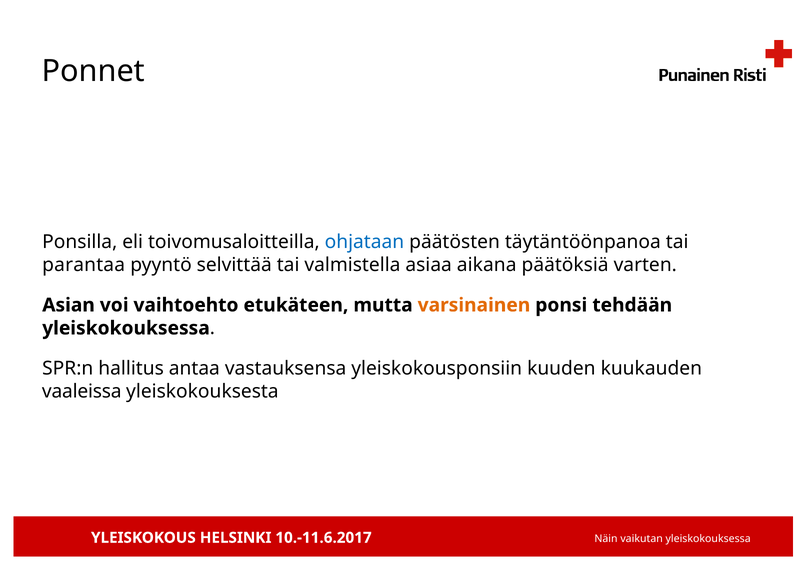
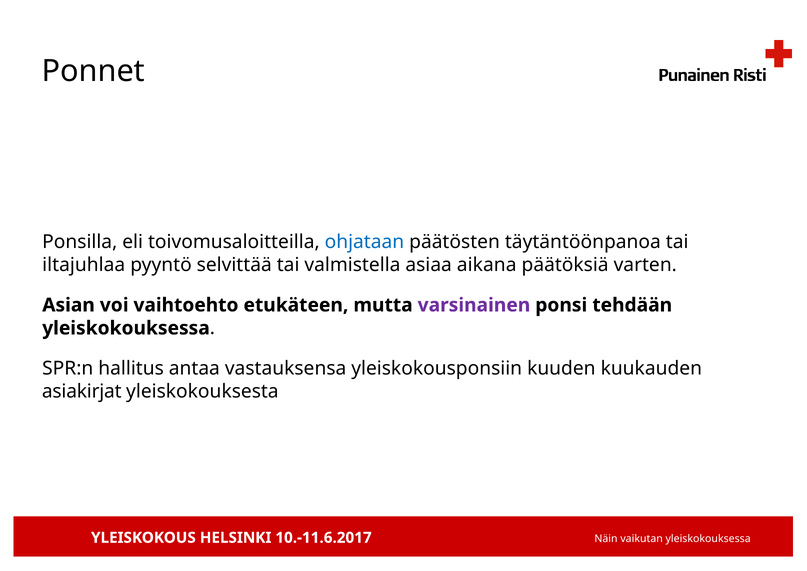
parantaa: parantaa -> iltajuhlaa
varsinainen colour: orange -> purple
vaaleissa: vaaleissa -> asiakirjat
